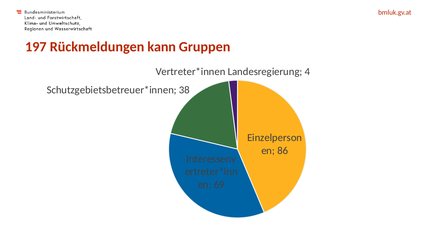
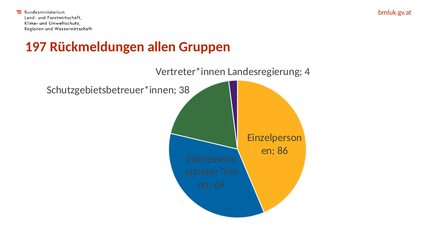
kann: kann -> allen
